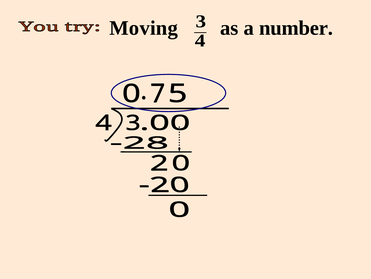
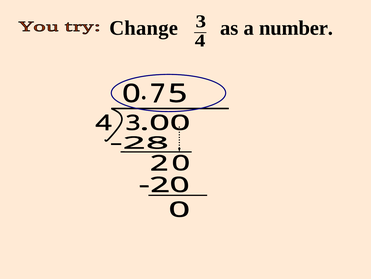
Moving: Moving -> Change
